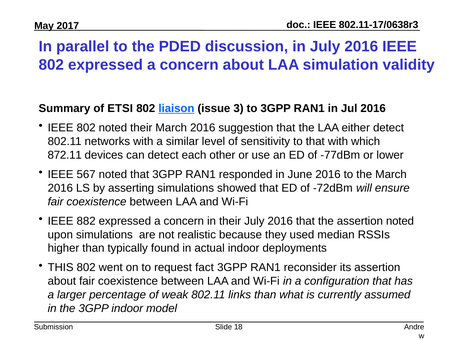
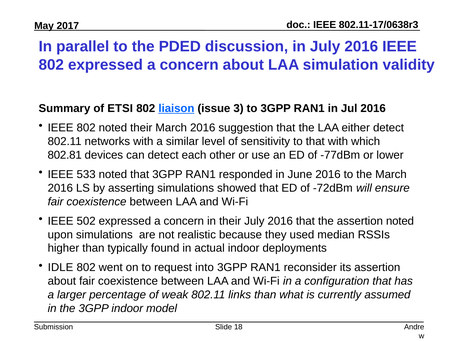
872.11: 872.11 -> 802.81
567: 567 -> 533
882: 882 -> 502
THIS: THIS -> IDLE
fact: fact -> into
